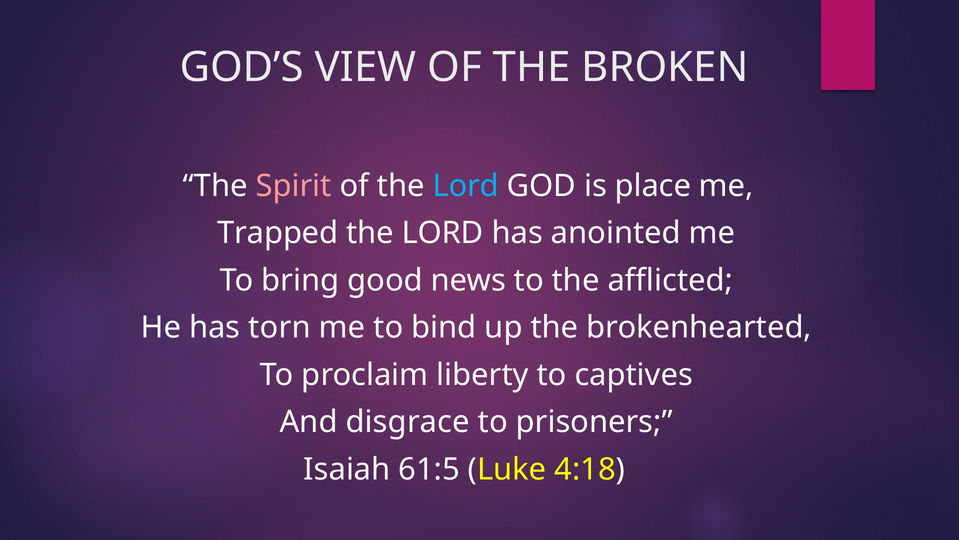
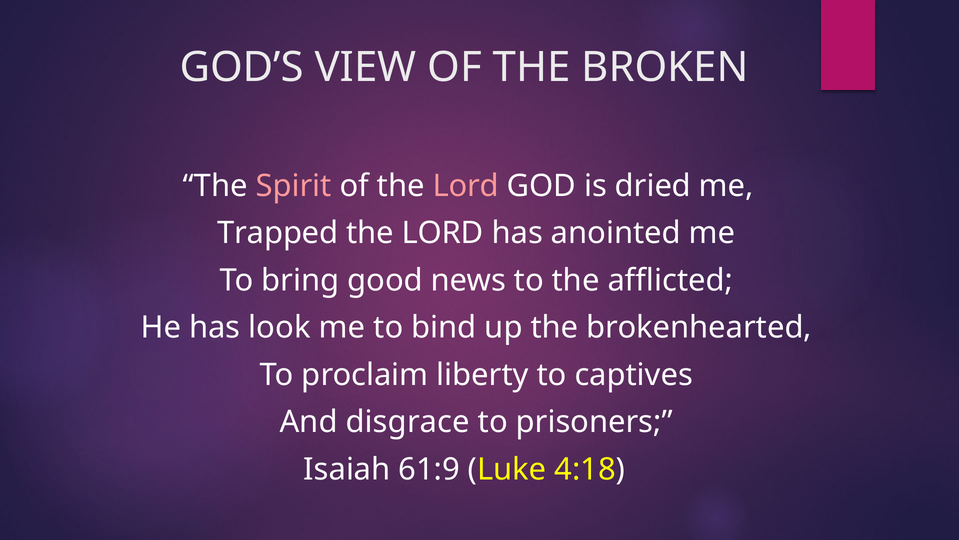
Lord at (466, 186) colour: light blue -> pink
place: place -> dried
torn: torn -> look
61:5: 61:5 -> 61:9
